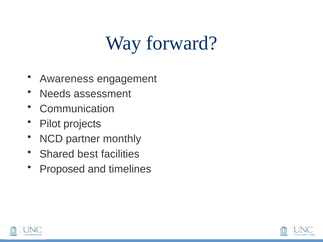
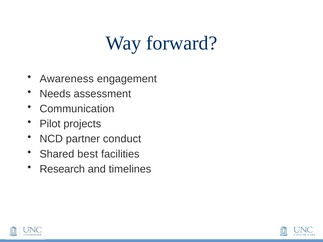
monthly: monthly -> conduct
Proposed: Proposed -> Research
